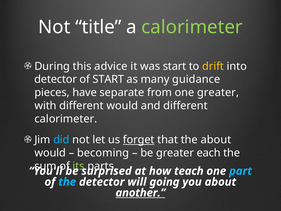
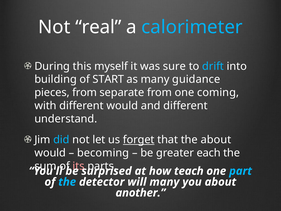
title: title -> real
calorimeter at (192, 27) colour: light green -> light blue
advice: advice -> myself
was start: start -> sure
drift colour: yellow -> light blue
detector at (56, 79): detector -> building
pieces have: have -> from
one greater: greater -> coming
calorimeter at (66, 119): calorimeter -> understand
its colour: light green -> pink
will going: going -> many
another underline: present -> none
